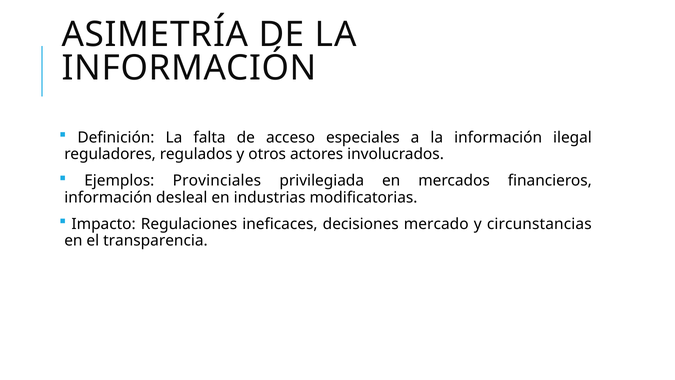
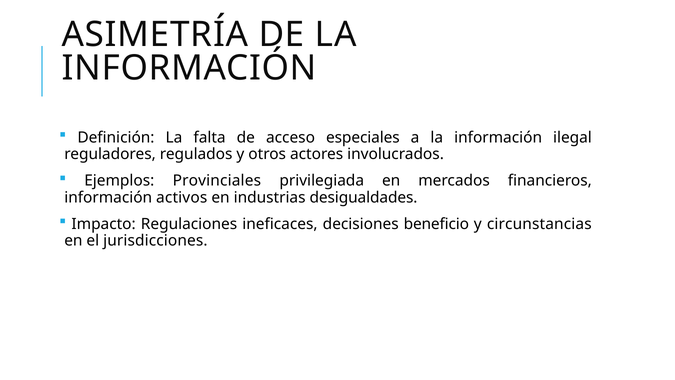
desleal: desleal -> activos
modificatorias: modificatorias -> desigualdades
mercado: mercado -> beneficio
transparencia: transparencia -> jurisdicciones
